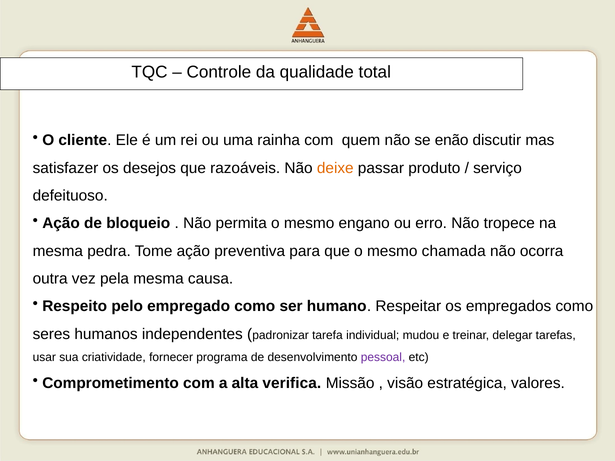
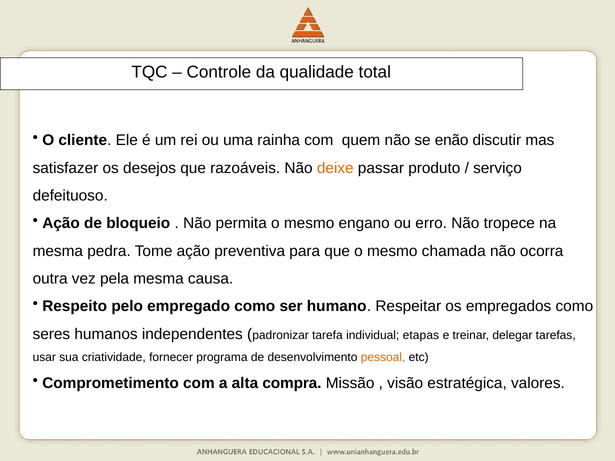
mudou: mudou -> etapas
pessoal colour: purple -> orange
verifica: verifica -> compra
